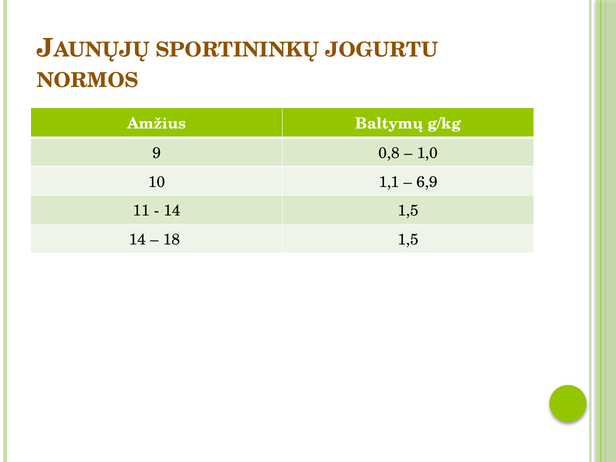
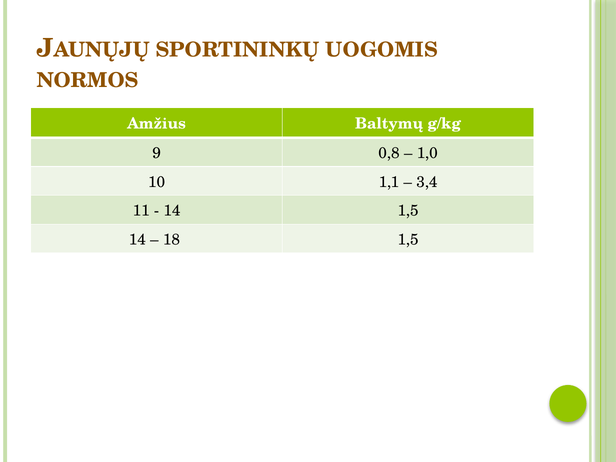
JOGURTU: JOGURTU -> UOGOMIS
6,9: 6,9 -> 3,4
